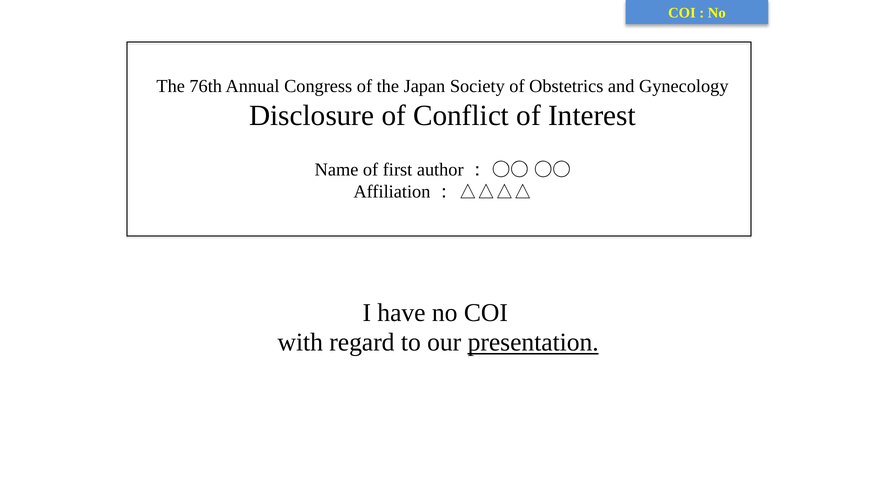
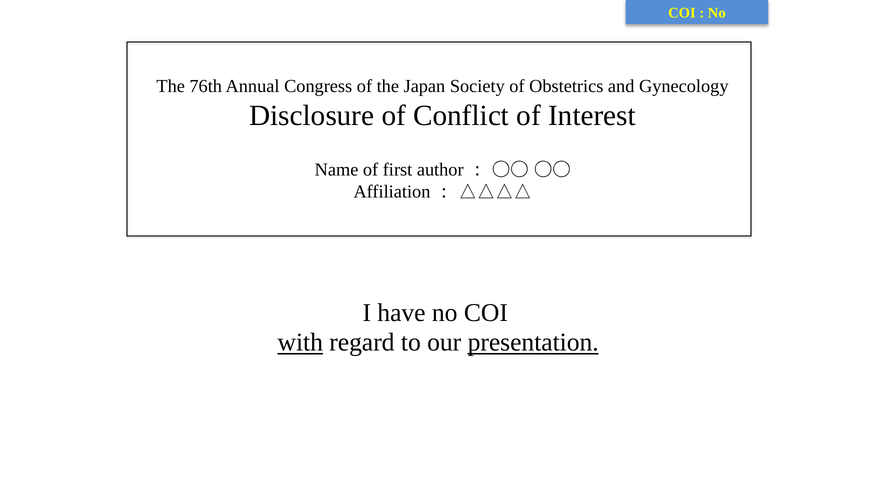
with underline: none -> present
